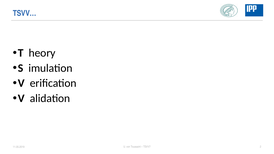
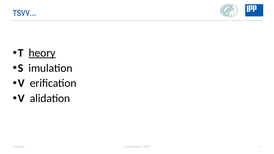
heory underline: none -> present
